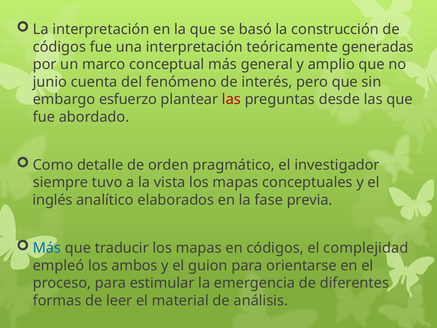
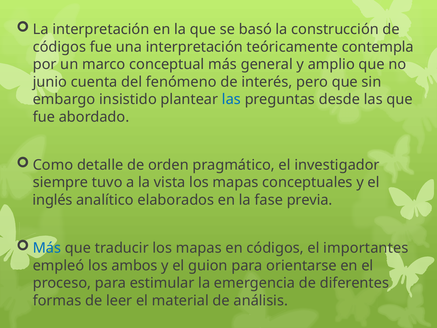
generadas: generadas -> contempla
esfuerzo: esfuerzo -> insistido
las at (231, 99) colour: red -> blue
complejidad: complejidad -> importantes
